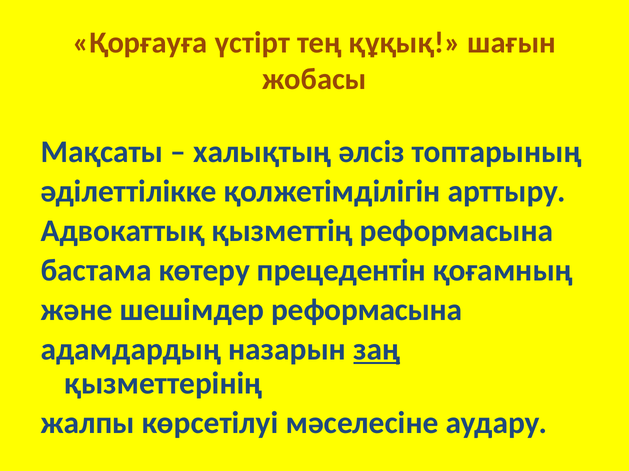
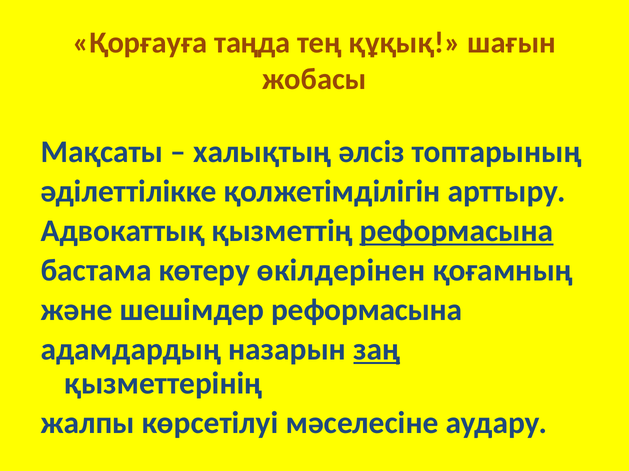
үстірт: үстірт -> таңда
реформасына at (457, 231) underline: none -> present
прецедентін: прецедентін -> өкілдерінен
